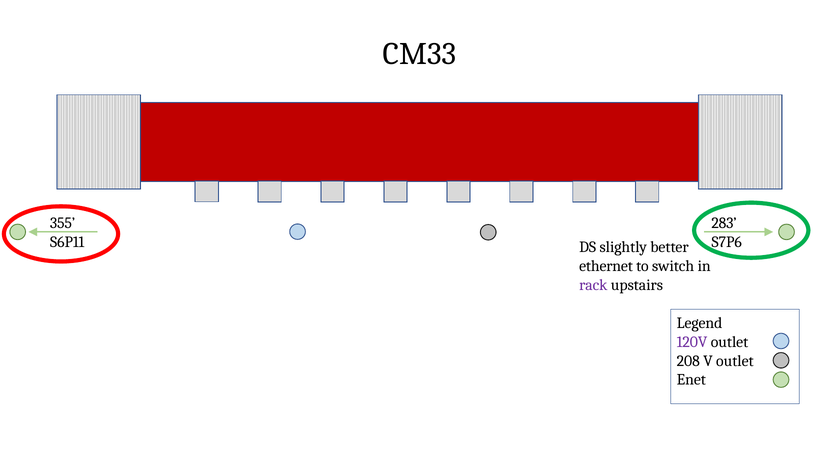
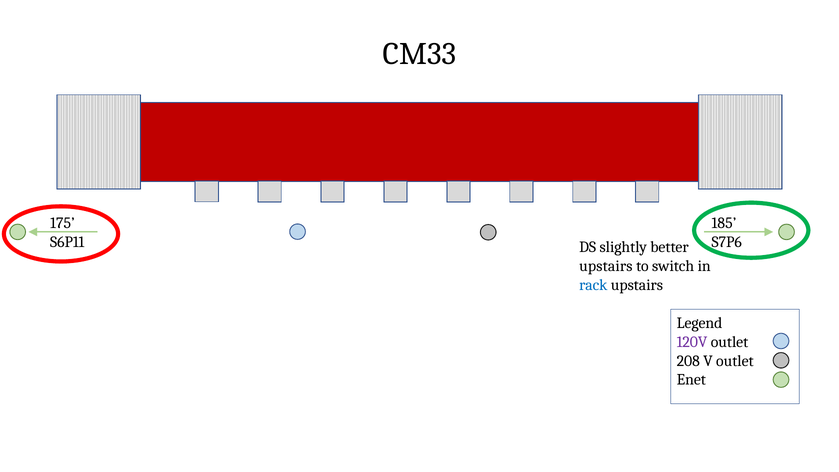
355: 355 -> 175
283: 283 -> 185
ethernet at (606, 266): ethernet -> upstairs
rack colour: purple -> blue
